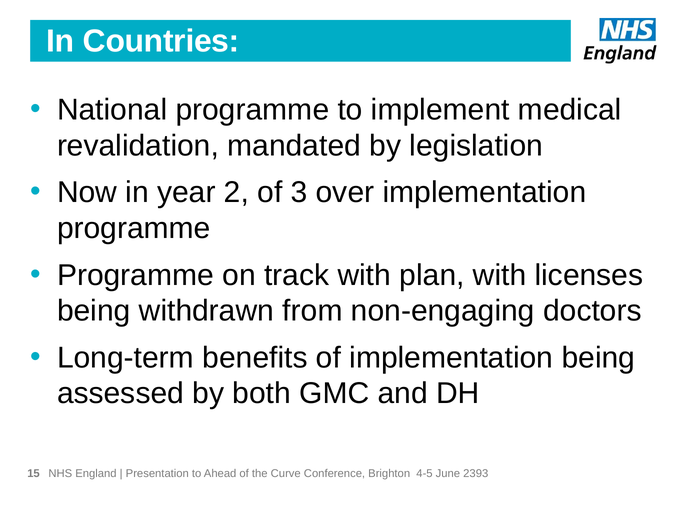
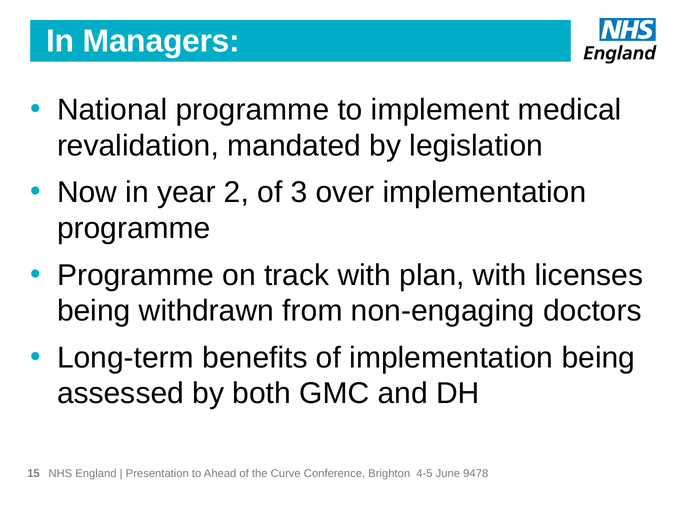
Countries: Countries -> Managers
2393: 2393 -> 9478
